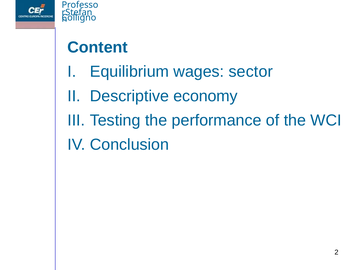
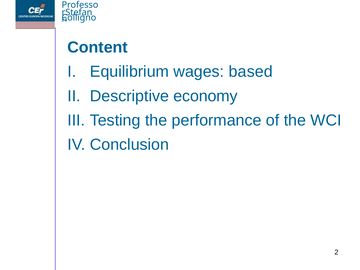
sector: sector -> based
